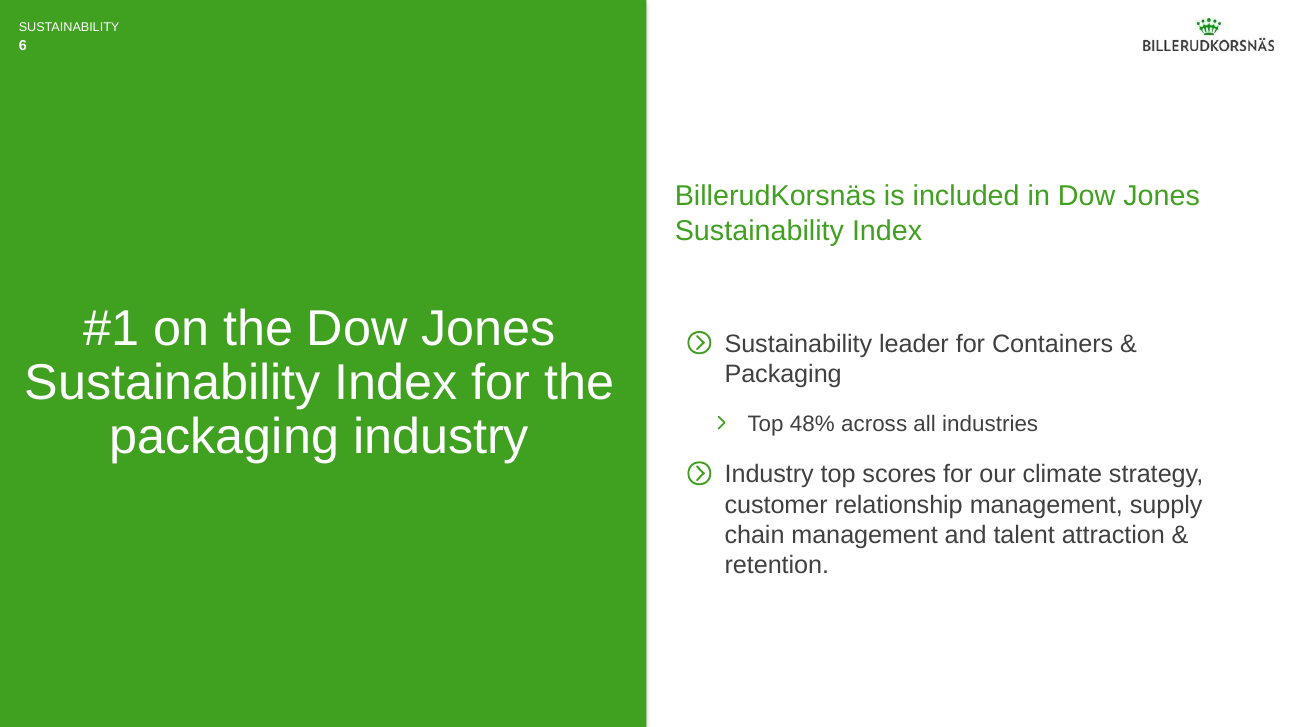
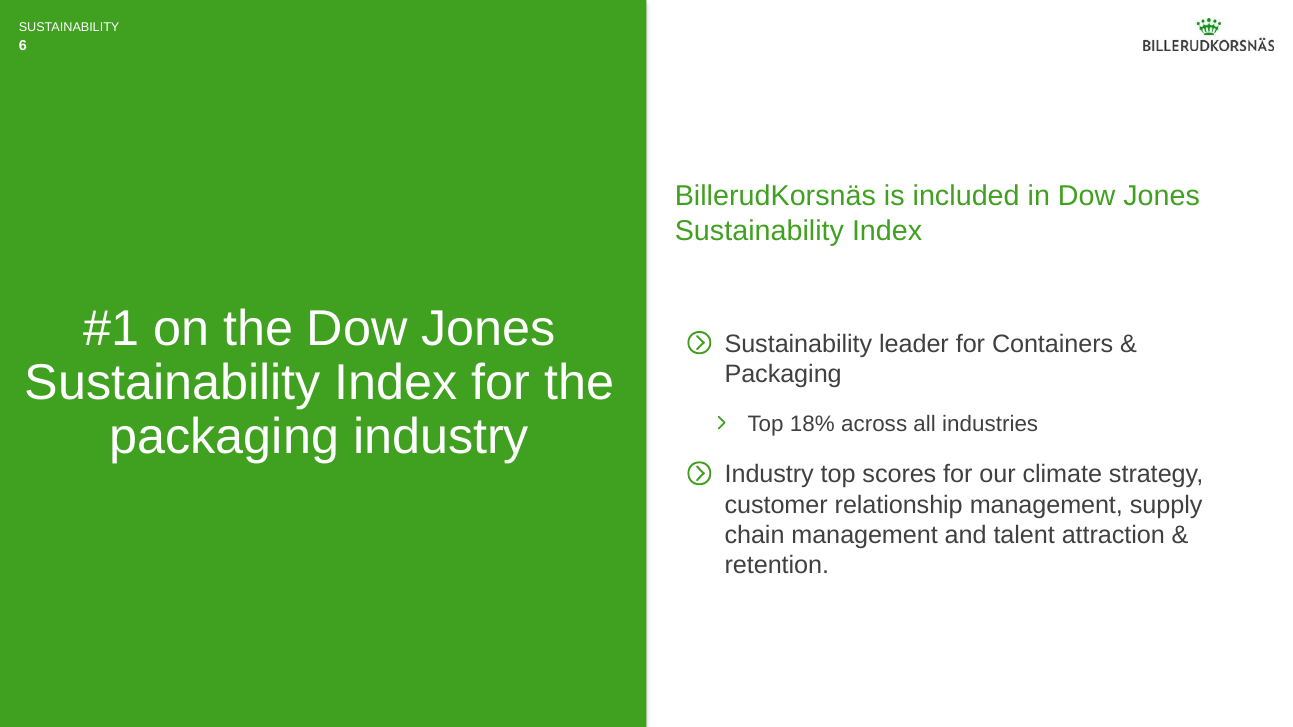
48%: 48% -> 18%
